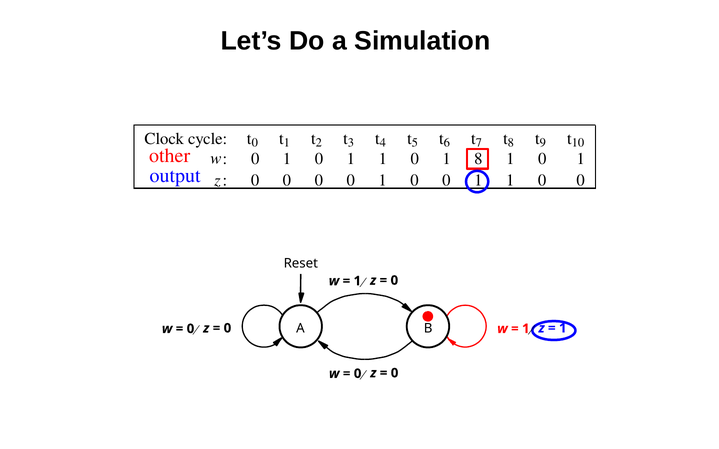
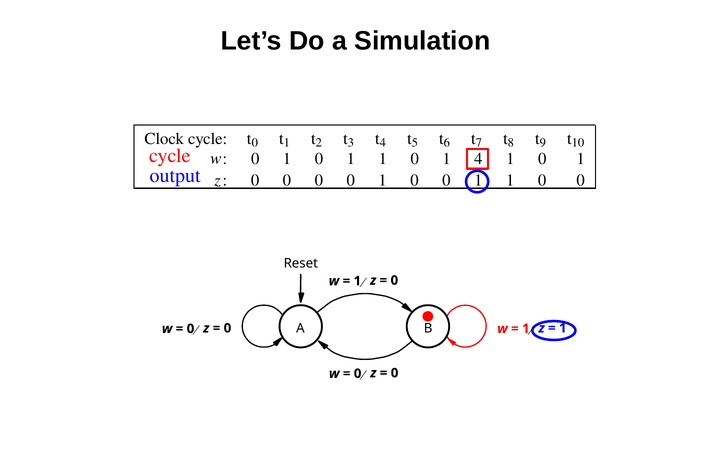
other at (170, 156): other -> cycle
1 8: 8 -> 4
